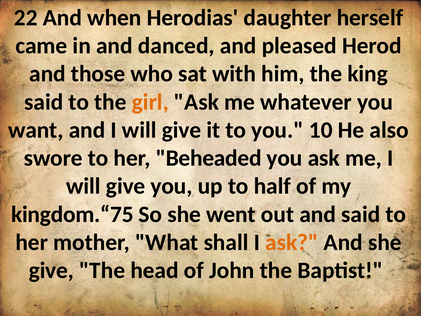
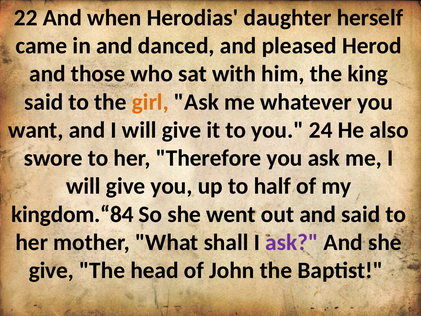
10: 10 -> 24
Beheaded: Beheaded -> Therefore
kingdom.“75: kingdom.“75 -> kingdom.“84
ask at (292, 242) colour: orange -> purple
